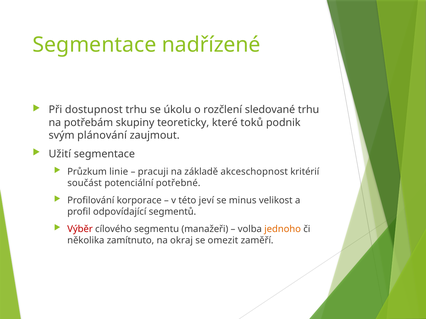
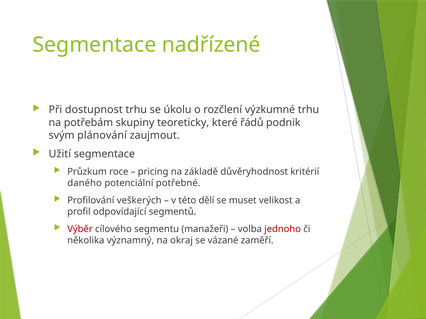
sledované: sledované -> výzkumné
toků: toků -> řádů
linie: linie -> roce
pracuji: pracuji -> pricing
akceschopnost: akceschopnost -> důvěryhodnost
součást: součást -> daného
korporace: korporace -> veškerých
jeví: jeví -> dělí
minus: minus -> muset
jednoho colour: orange -> red
zamítnuto: zamítnuto -> významný
omezit: omezit -> vázané
